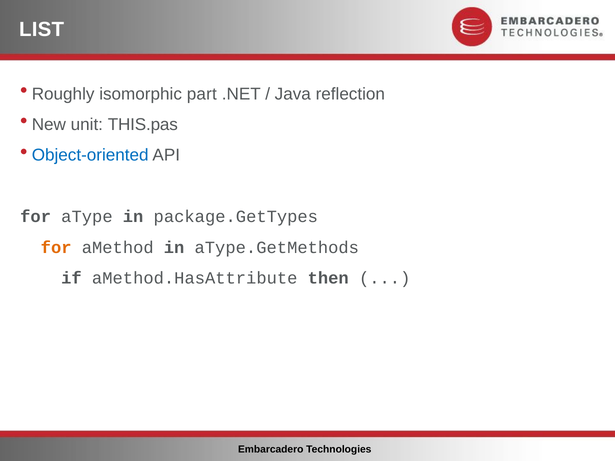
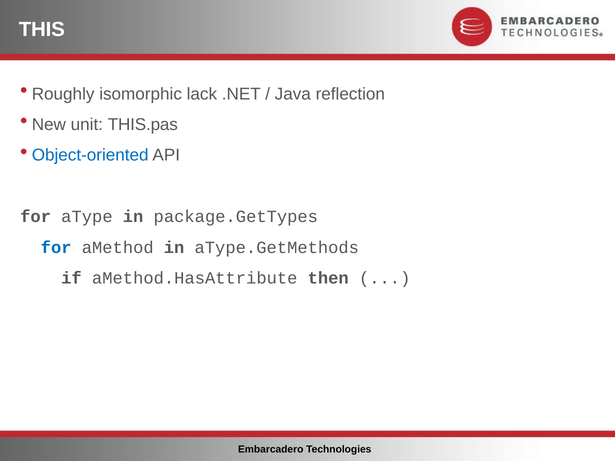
LIST: LIST -> THIS
part: part -> lack
for at (56, 248) colour: orange -> blue
